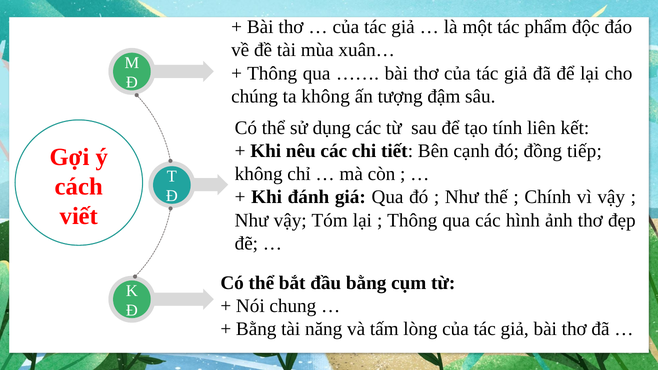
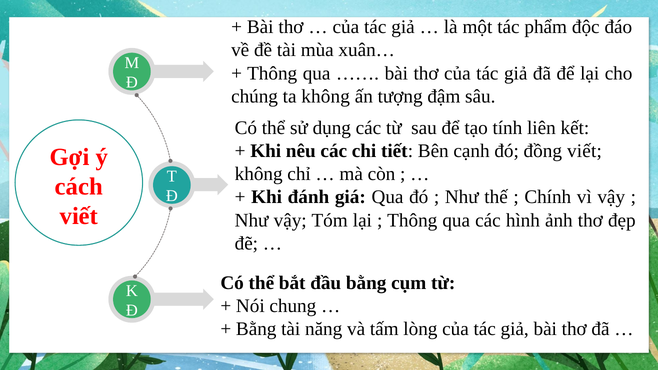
đồng tiếp: tiếp -> viết
